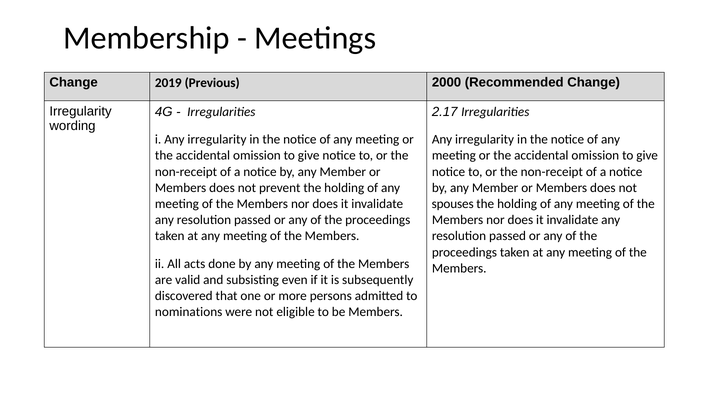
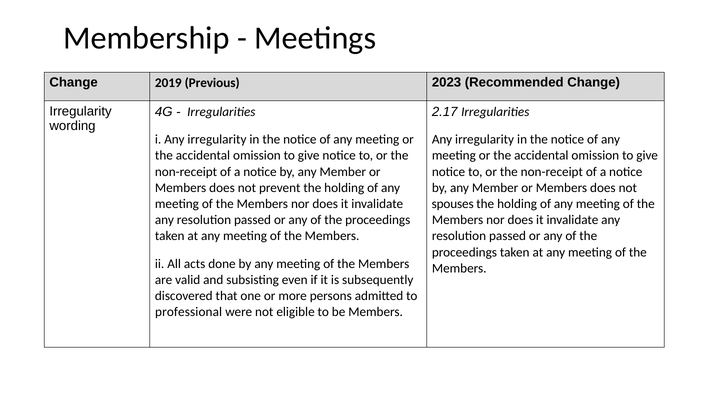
2000: 2000 -> 2023
nominations: nominations -> professional
